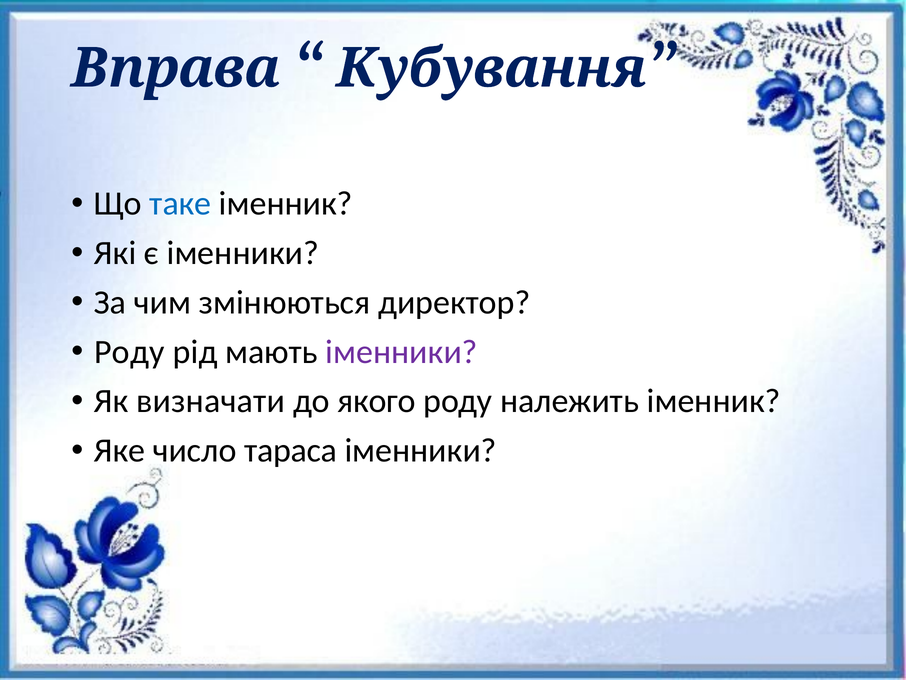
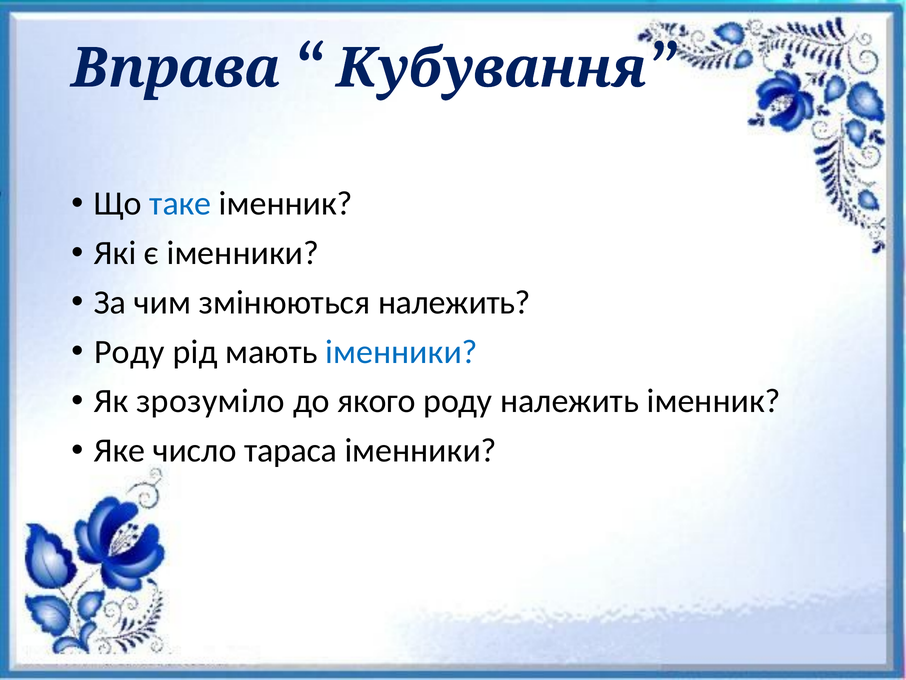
змінюються директор: директор -> належить
іменники at (402, 352) colour: purple -> blue
визначати: визначати -> зрозуміло
